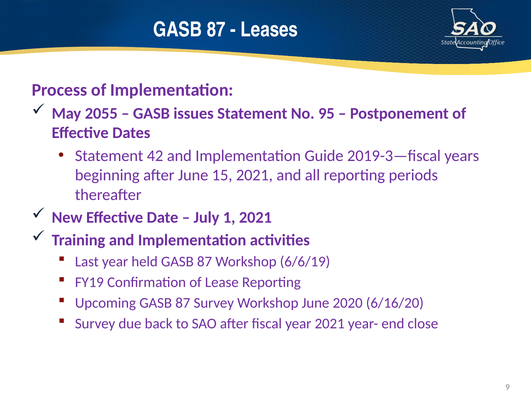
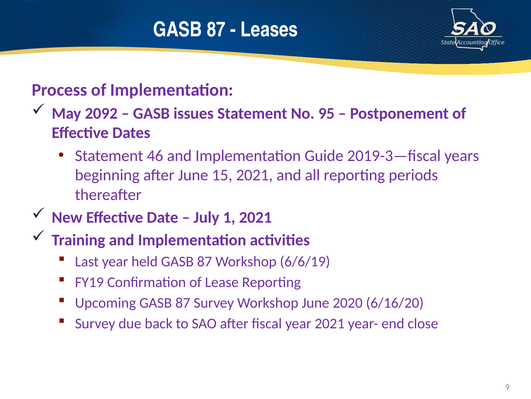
2055: 2055 -> 2092
42: 42 -> 46
